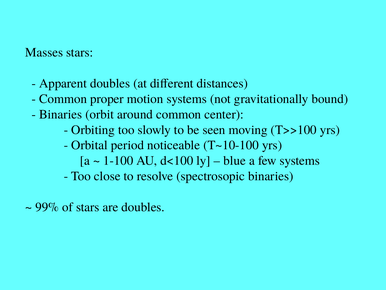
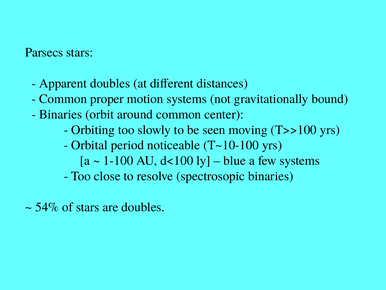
Masses: Masses -> Parsecs
99%: 99% -> 54%
